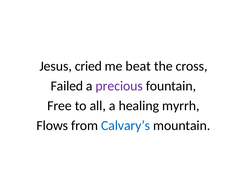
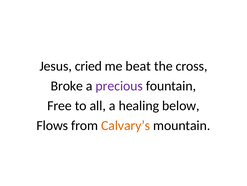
Failed: Failed -> Broke
myrrh: myrrh -> below
Calvary’s colour: blue -> orange
